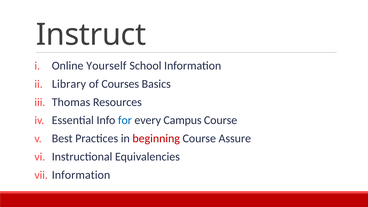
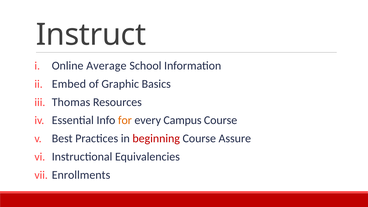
Yourself: Yourself -> Average
Library: Library -> Embed
Courses: Courses -> Graphic
for colour: blue -> orange
Information at (81, 175): Information -> Enrollments
